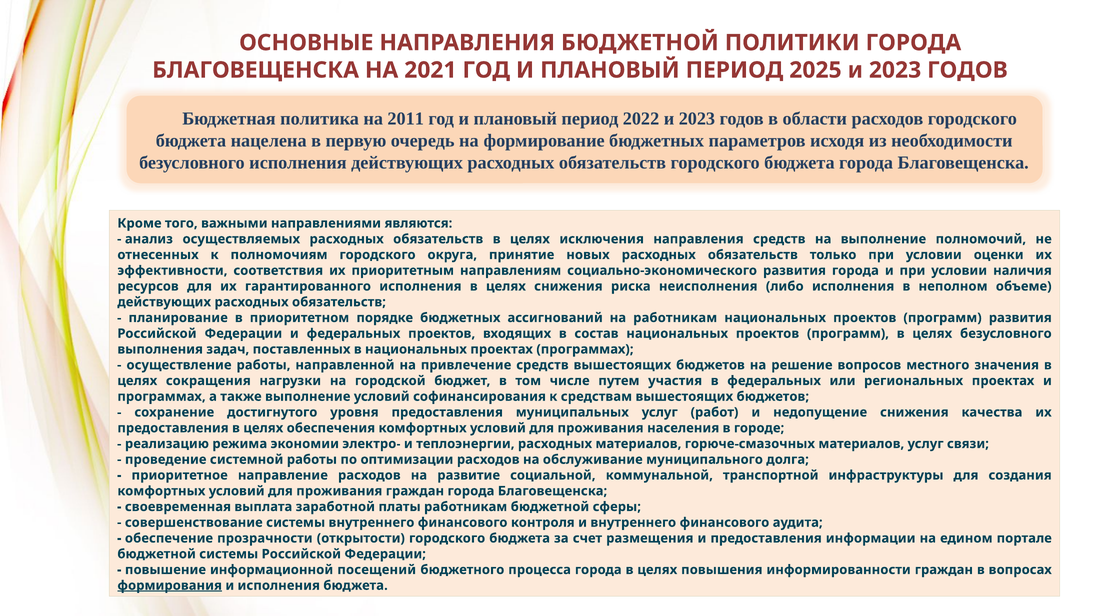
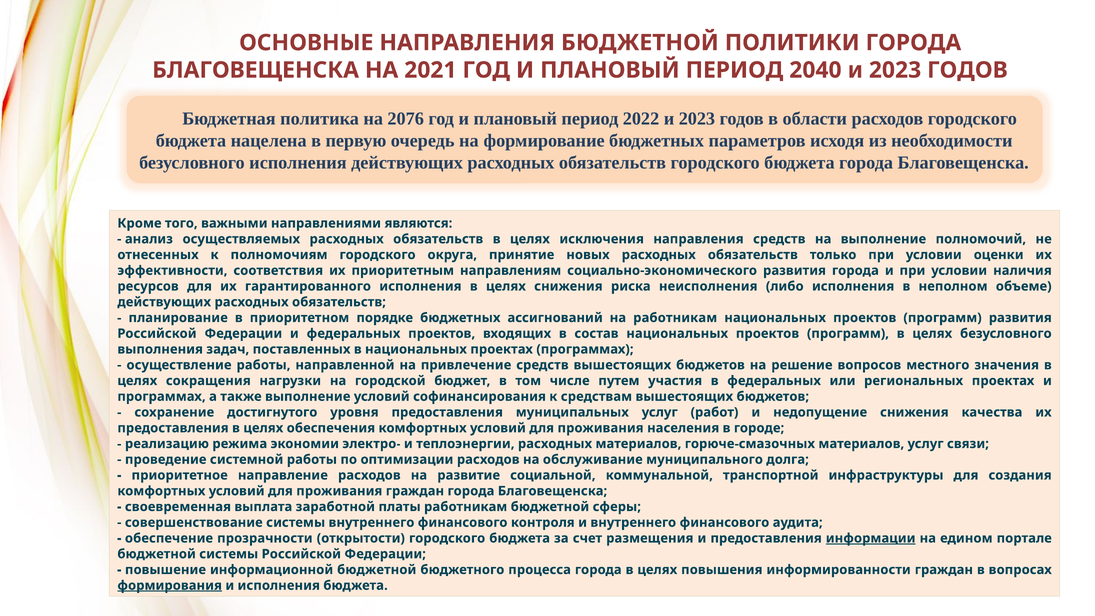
2025: 2025 -> 2040
2011: 2011 -> 2076
информации underline: none -> present
информационной посещений: посещений -> бюджетной
